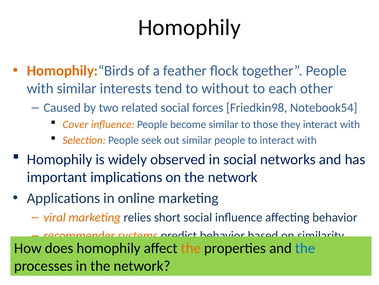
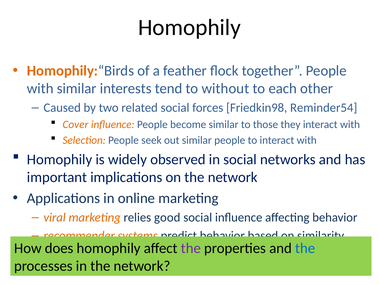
Notebook54: Notebook54 -> Reminder54
short: short -> good
the at (191, 248) colour: orange -> purple
